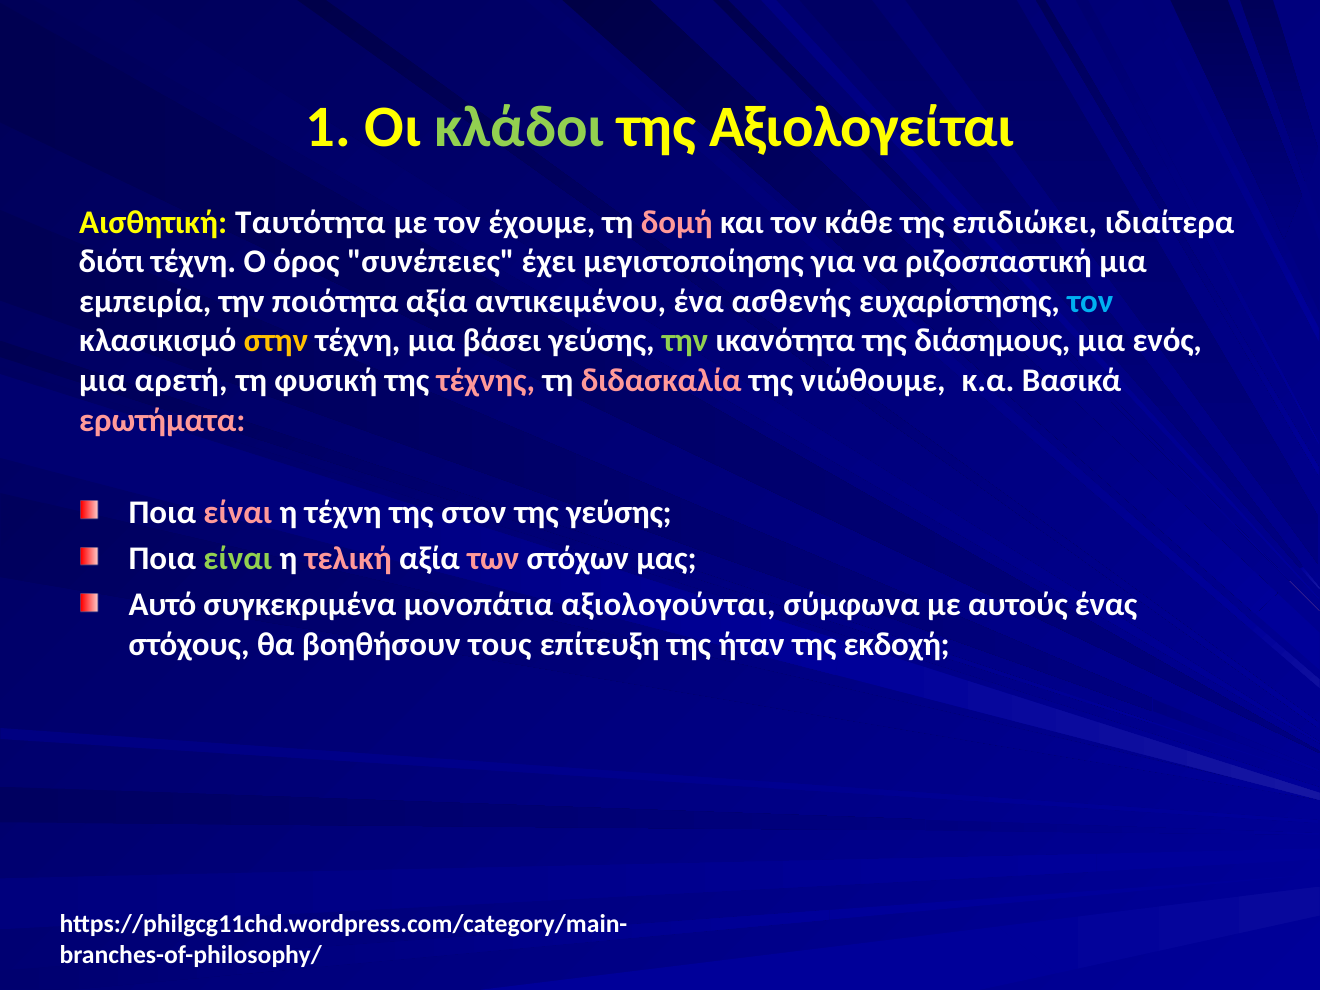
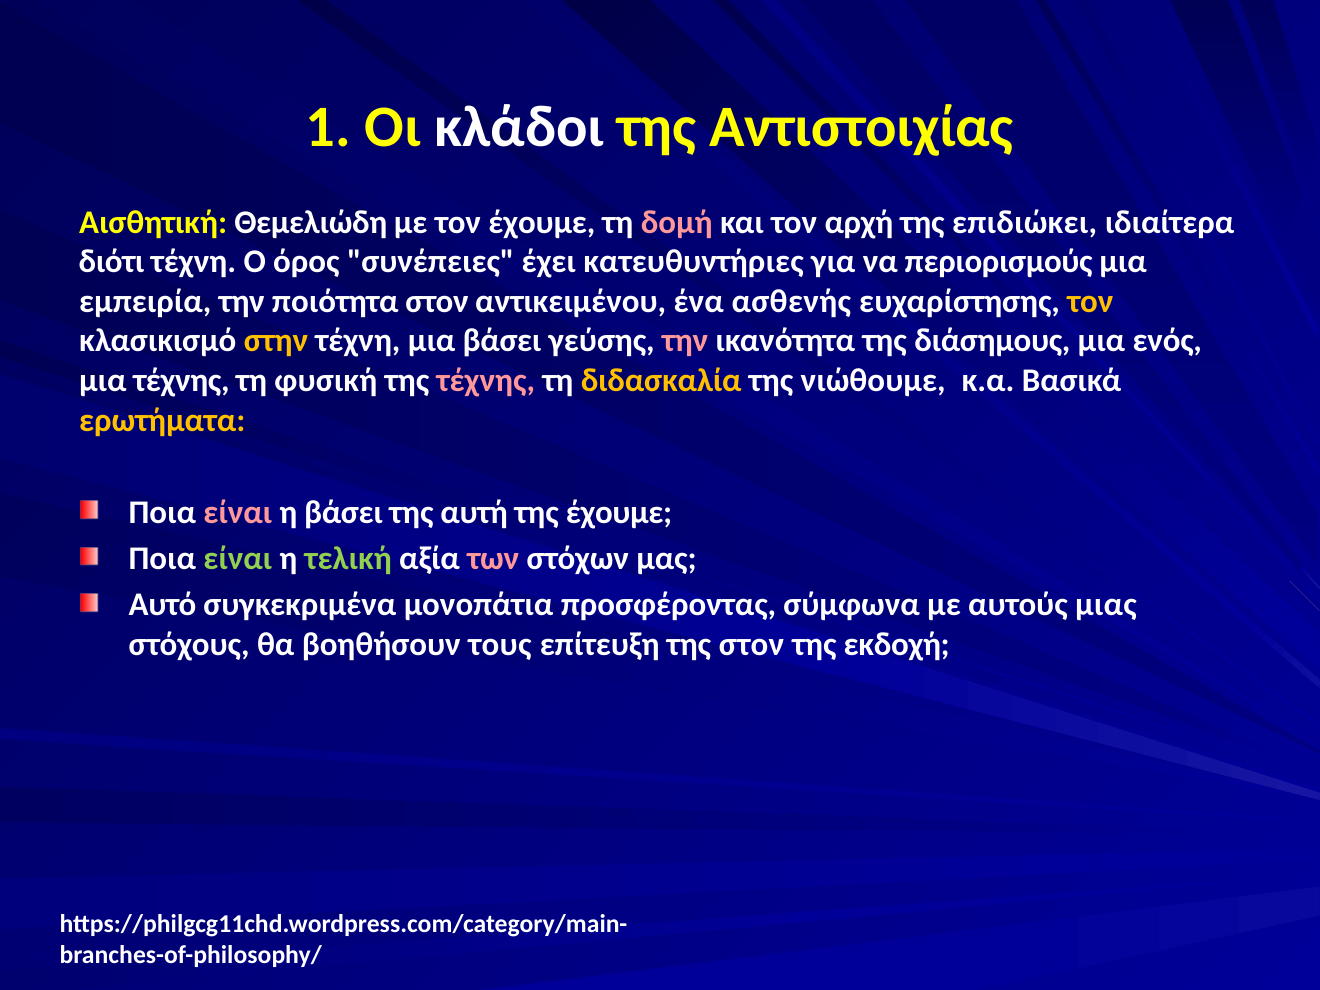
κλάδοι colour: light green -> white
Αξιολογείται: Αξιολογείται -> Αντιστοιχίας
Ταυτότητα: Ταυτότητα -> Θεμελιώδη
κάθε: κάθε -> αρχή
μεγιστοποίησης: μεγιστοποίησης -> κατευθυντήριες
ριζοσπαστική: ριζοσπαστική -> περιορισμούς
ποιότητα αξία: αξία -> στον
τον at (1090, 301) colour: light blue -> yellow
την at (685, 341) colour: light green -> pink
μια αρετή: αρετή -> τέχνης
διδασκαλία colour: pink -> yellow
ερωτήματα colour: pink -> yellow
η τέχνη: τέχνη -> βάσει
στον: στον -> αυτή
της γεύσης: γεύσης -> έχουμε
τελική colour: pink -> light green
αξιολογούνται: αξιολογούνται -> προσφέροντας
ένας: ένας -> μιας
της ήταν: ήταν -> στον
